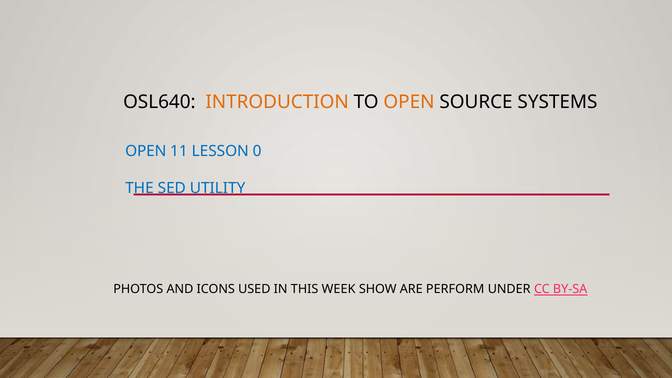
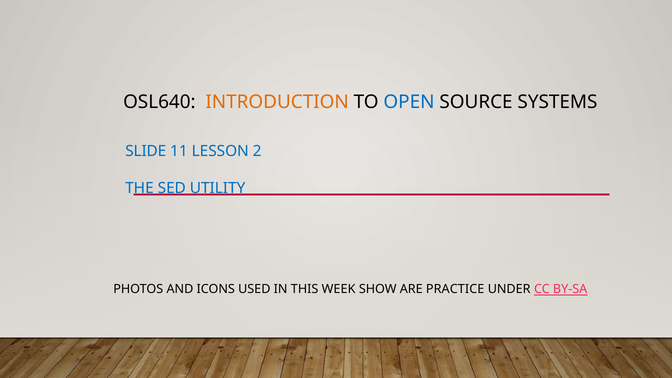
OPEN at (409, 102) colour: orange -> blue
OPEN at (146, 151): OPEN -> SLIDE
0: 0 -> 2
PERFORM: PERFORM -> PRACTICE
